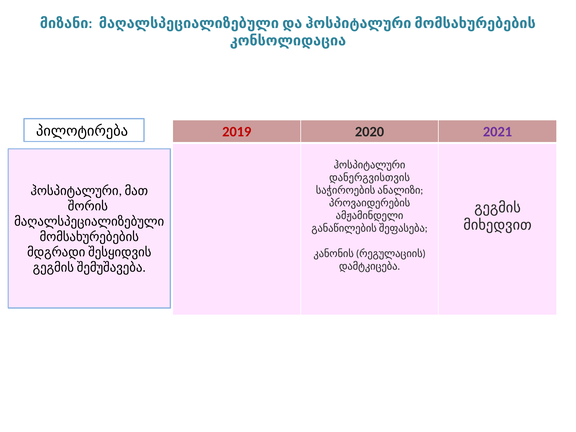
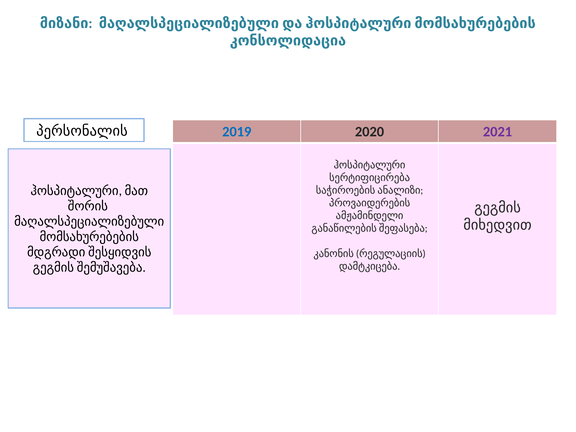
პილოტირება: პილოტირება -> პერსონალის
2019 colour: red -> blue
დანერგვისთვის: დანერგვისთვის -> სერტიფიცირება
